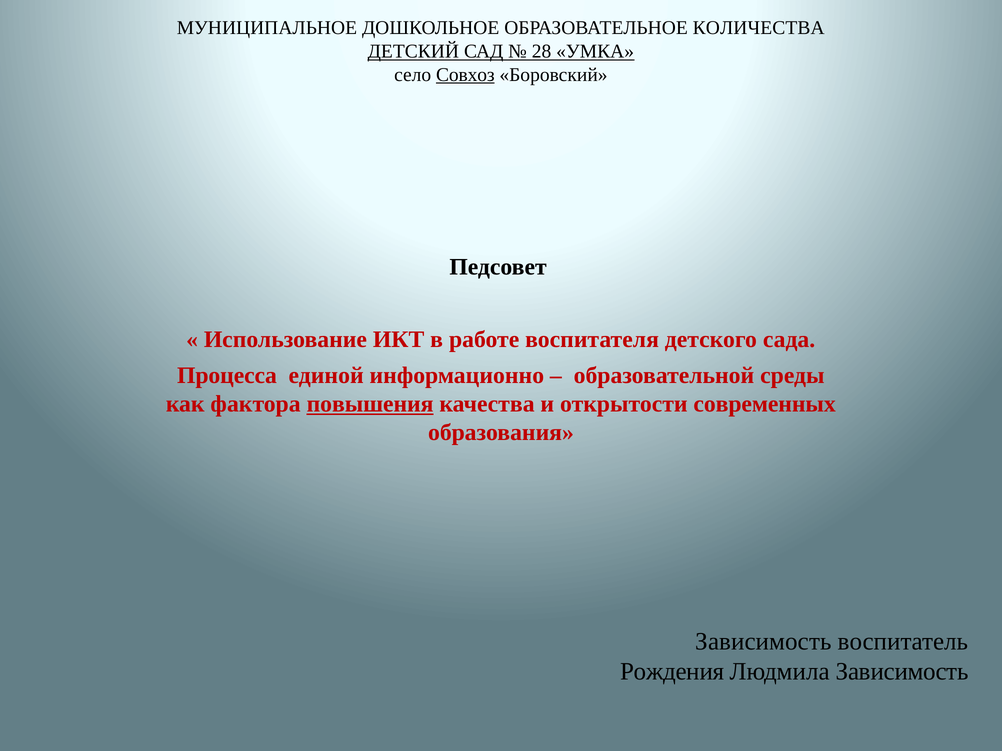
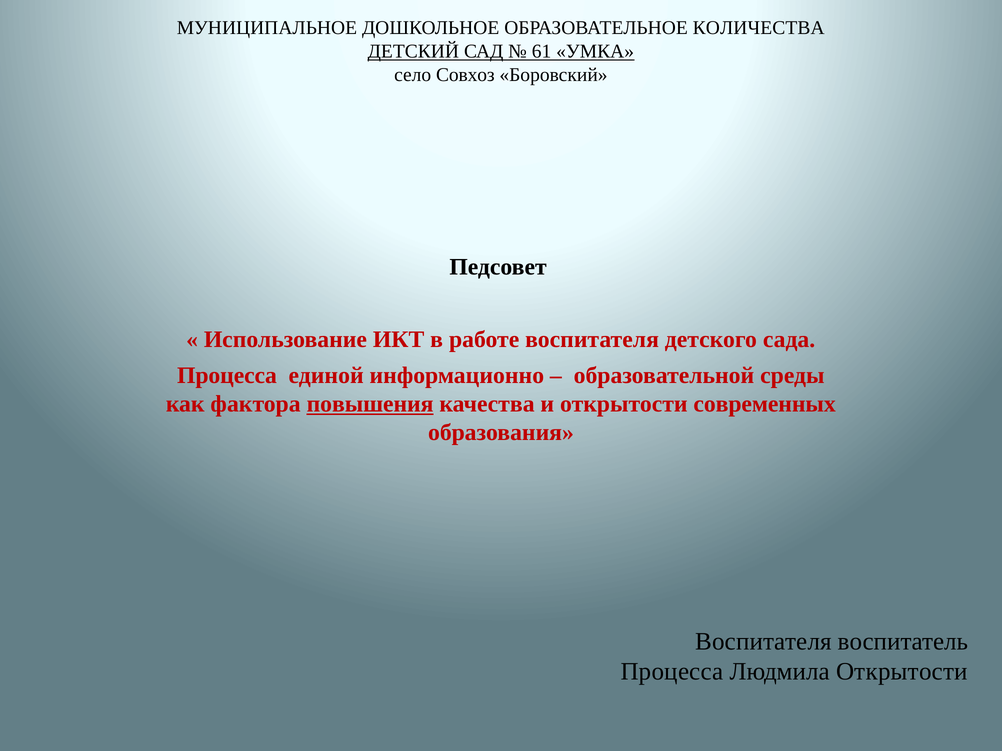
28: 28 -> 61
Совхоз underline: present -> none
Зависимость at (764, 642): Зависимость -> Воспитателя
Рождения at (672, 672): Рождения -> Процесса
Людмила Зависимость: Зависимость -> Открытости
